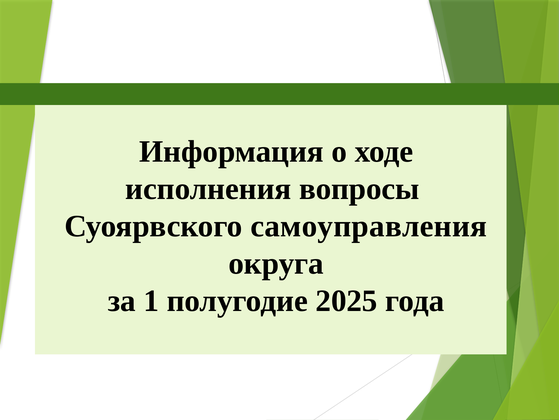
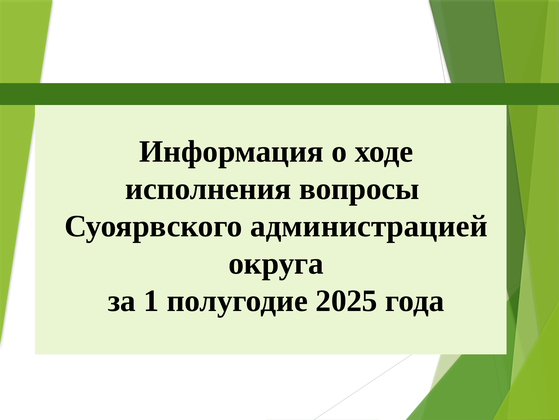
самоуправления: самоуправления -> администрацией
